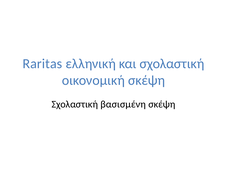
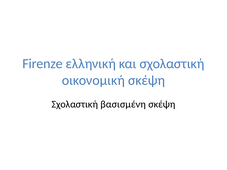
Raritas: Raritas -> Firenze
